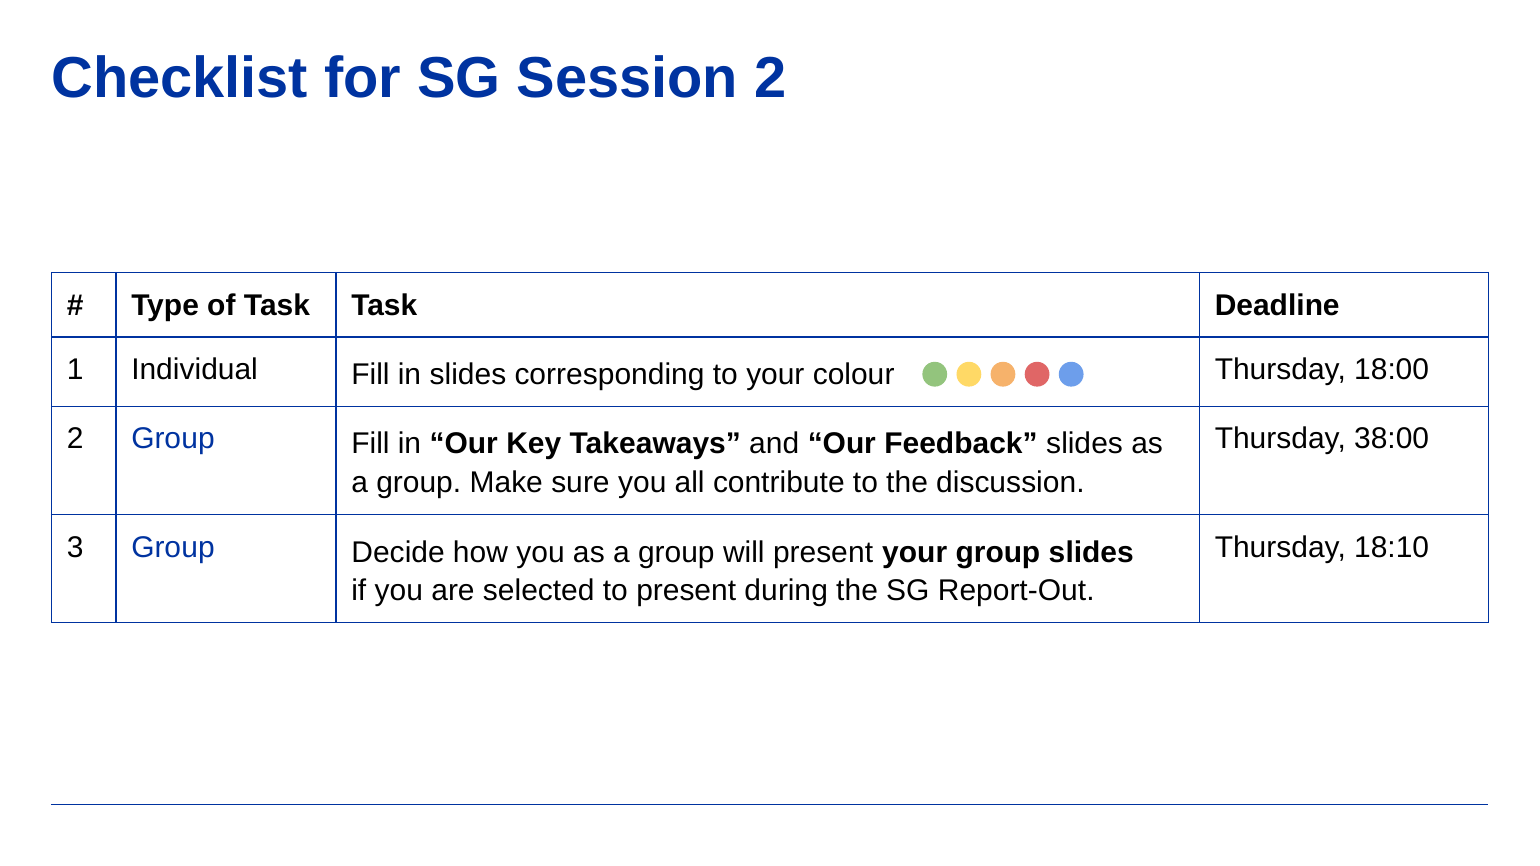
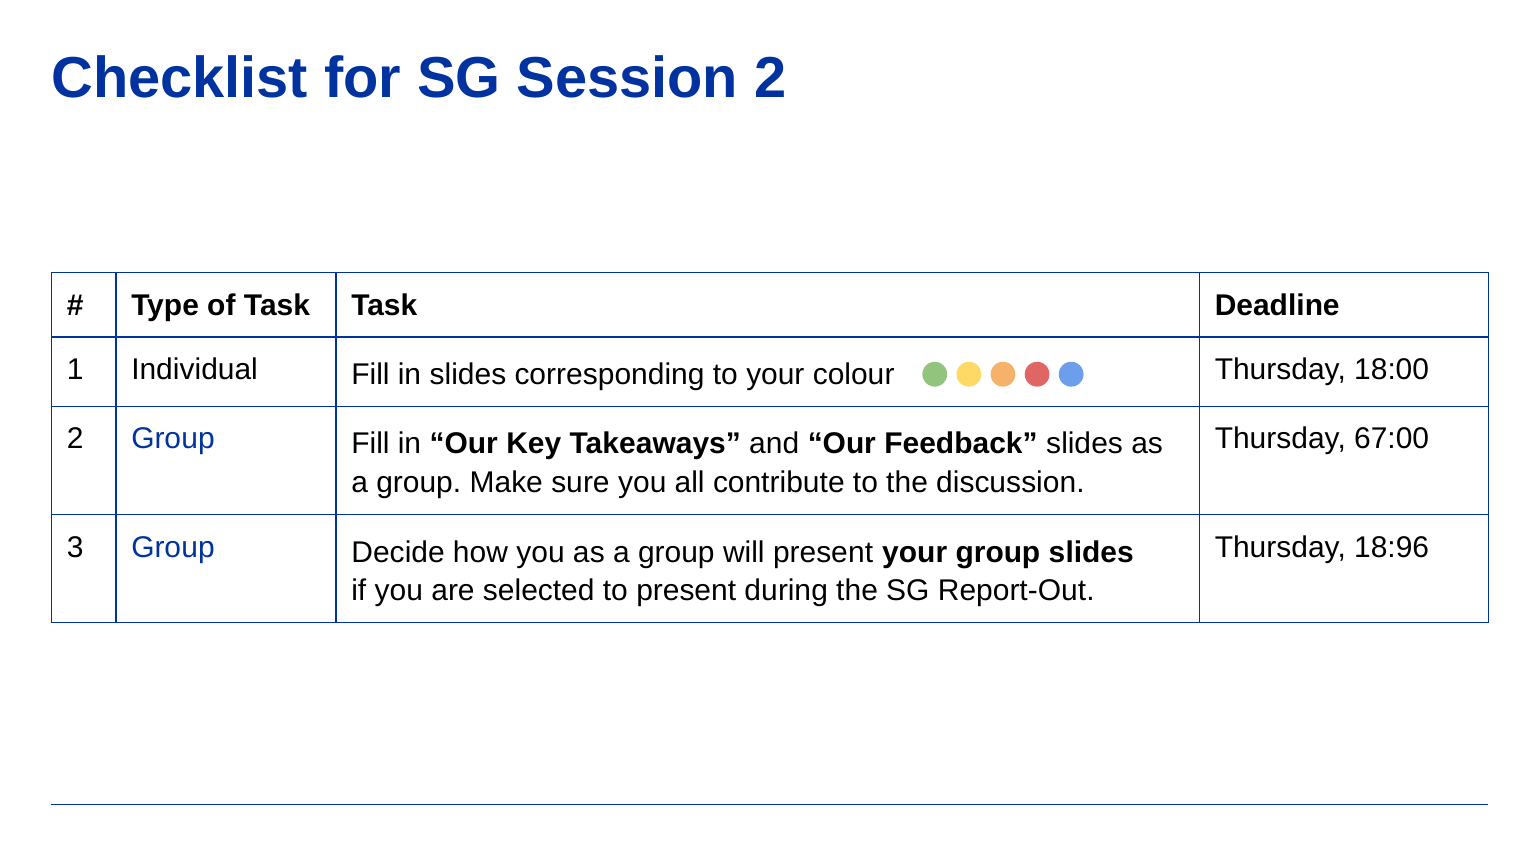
38:00: 38:00 -> 67:00
18:10: 18:10 -> 18:96
